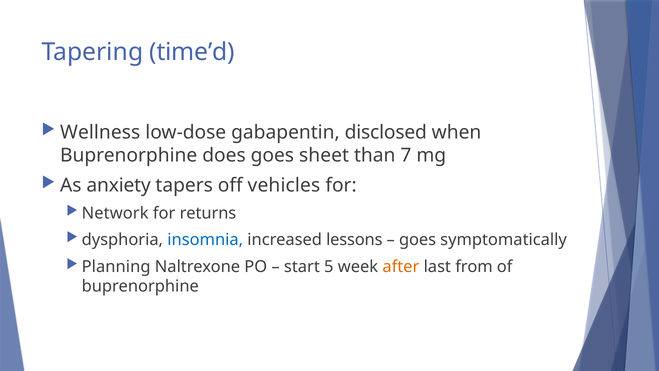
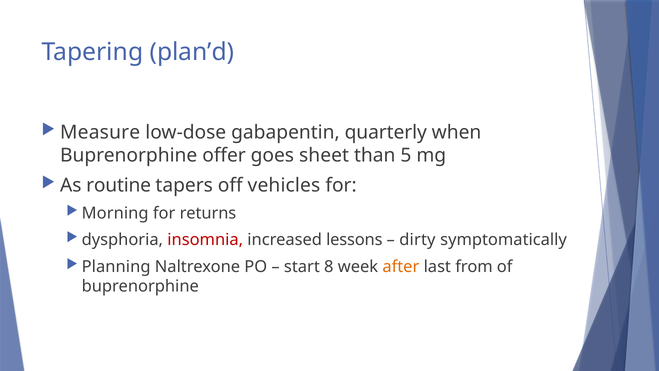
time’d: time’d -> plan’d
Wellness: Wellness -> Measure
disclosed: disclosed -> quarterly
does: does -> offer
7: 7 -> 5
anxiety: anxiety -> routine
Network: Network -> Morning
insomnia colour: blue -> red
goes at (418, 240): goes -> dirty
5: 5 -> 8
